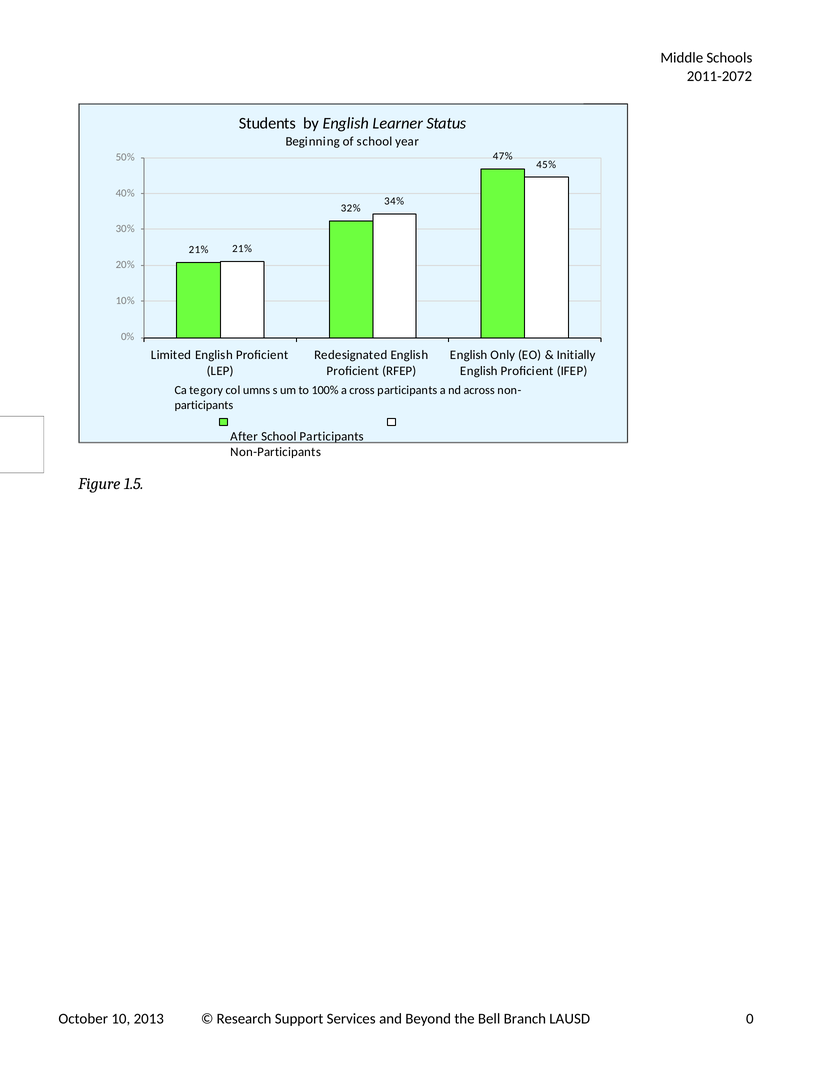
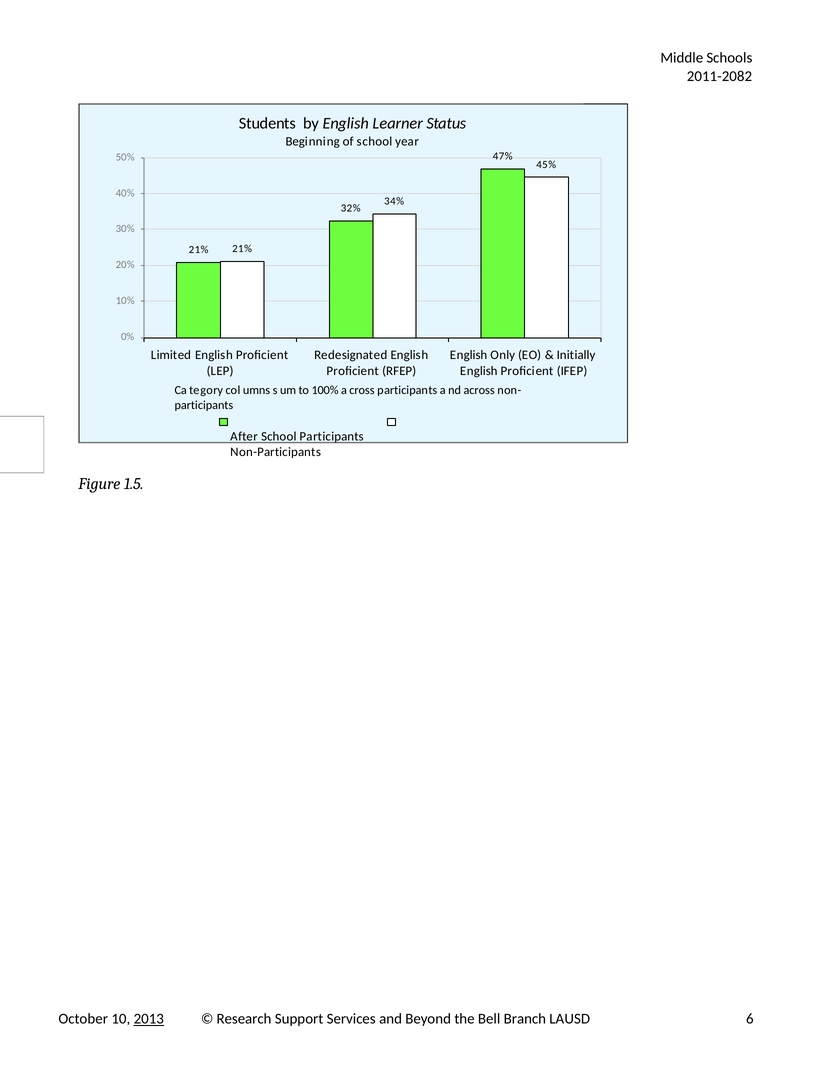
2011-2072: 2011-2072 -> 2011-2082
2013 underline: none -> present
0: 0 -> 6
